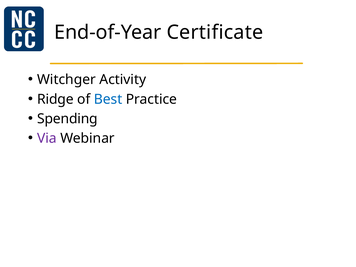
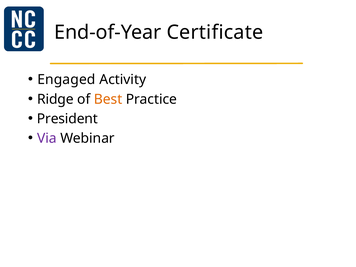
Witchger: Witchger -> Engaged
Best colour: blue -> orange
Spending: Spending -> President
